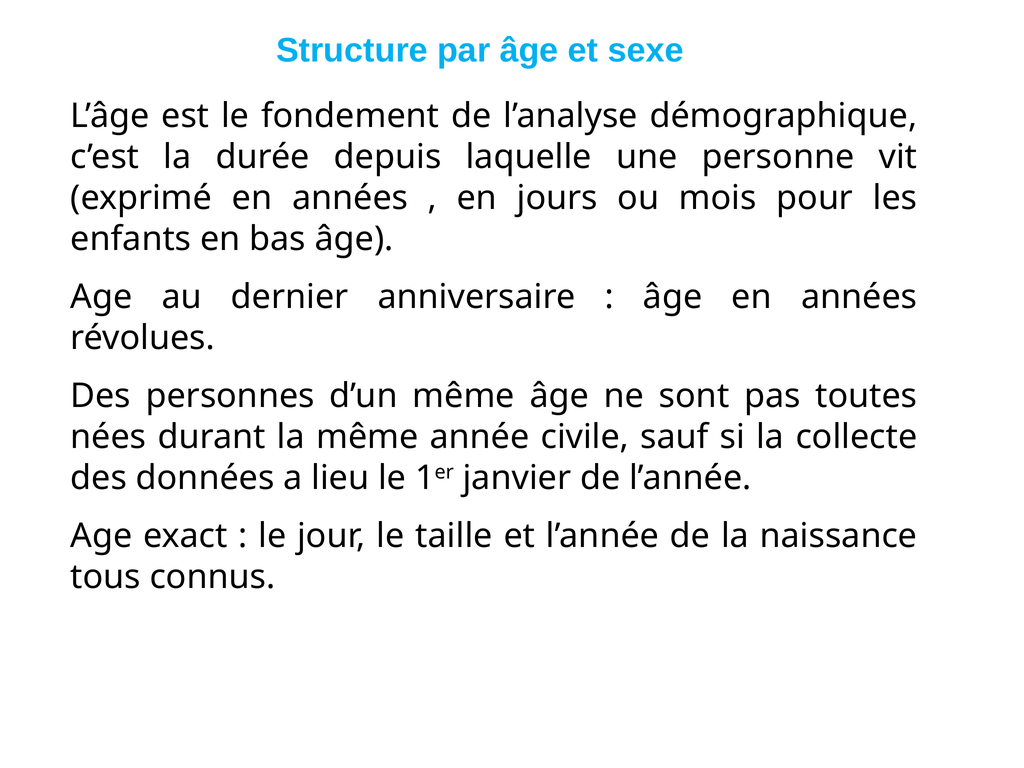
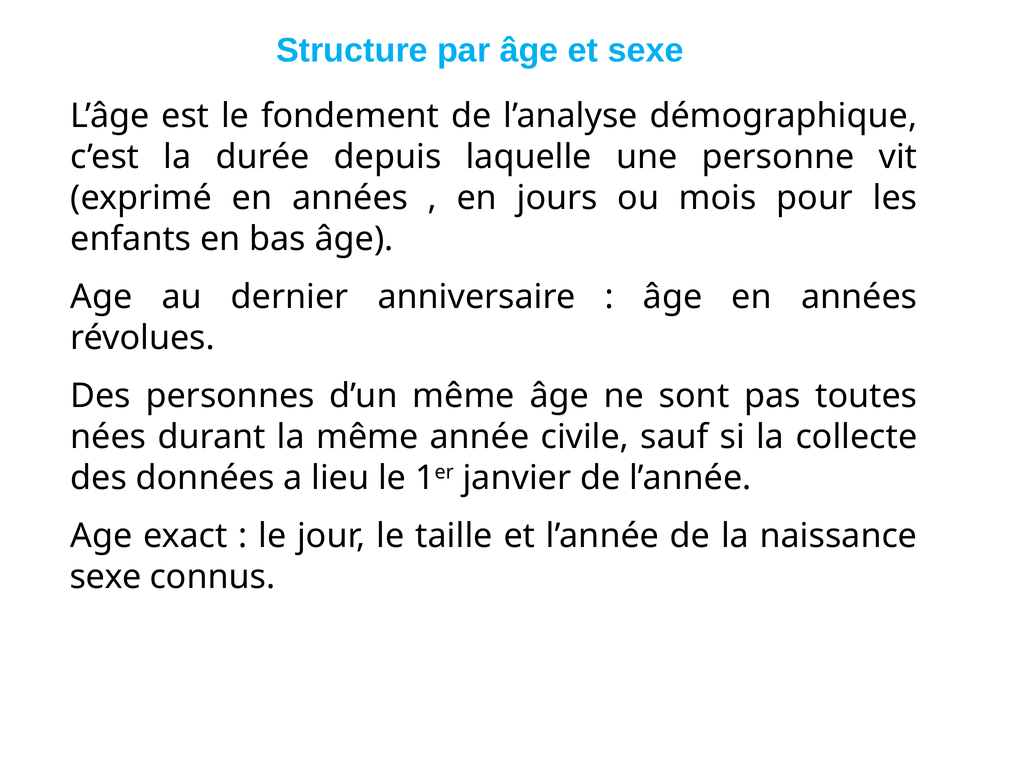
tous at (106, 577): tous -> sexe
